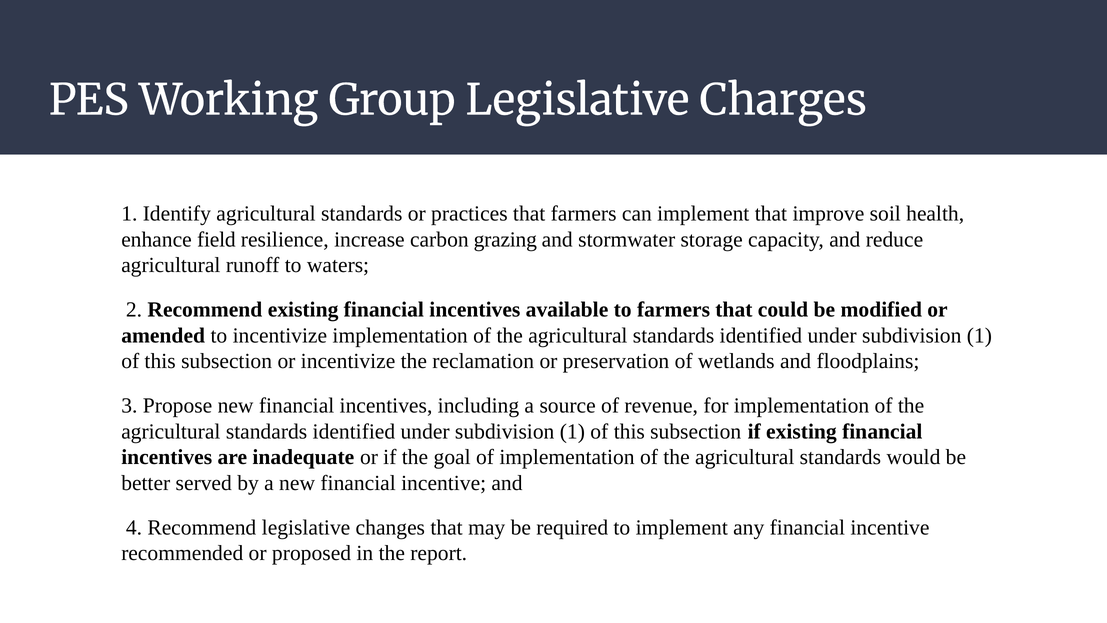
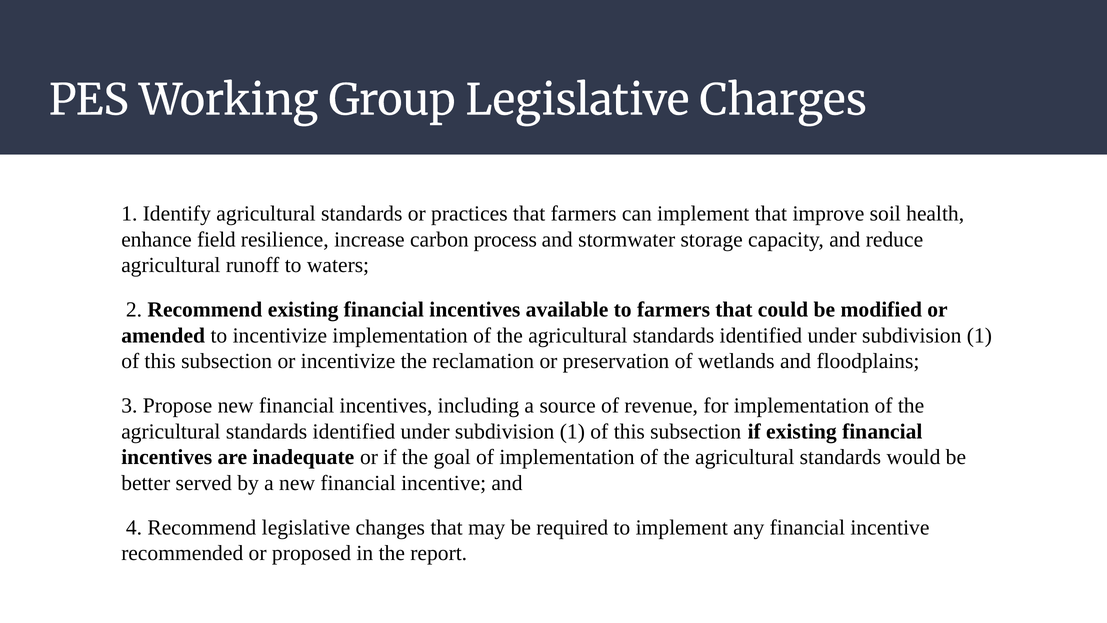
grazing: grazing -> process
